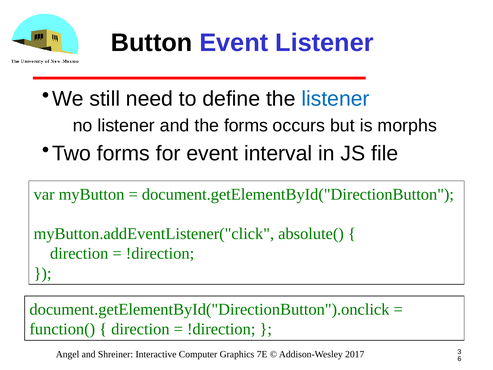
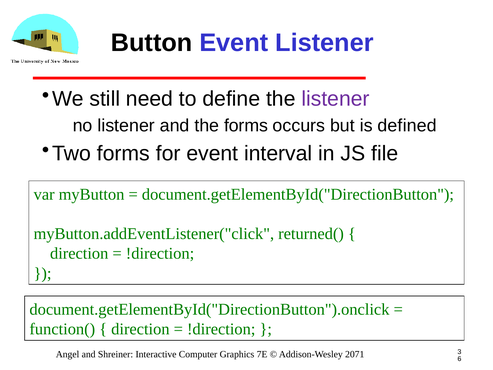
listener at (336, 99) colour: blue -> purple
morphs: morphs -> defined
absolute(: absolute( -> returned(
2017: 2017 -> 2071
